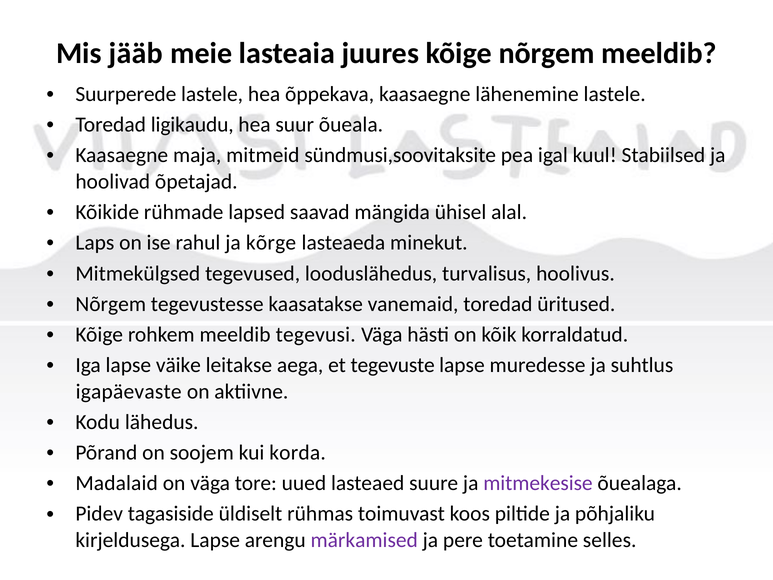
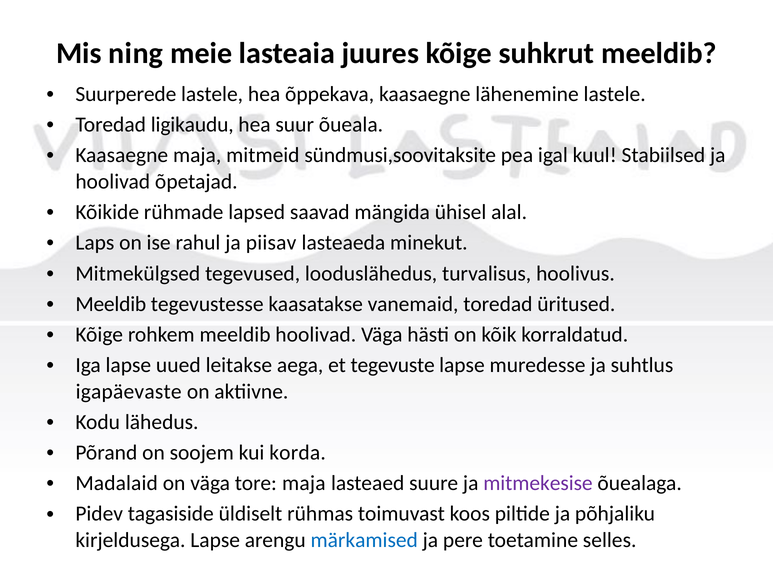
jääb: jääb -> ning
kõige nõrgem: nõrgem -> suhkrut
kõrge: kõrge -> piisav
Nõrgem at (111, 304): Nõrgem -> Meeldib
meeldib tegevusi: tegevusi -> hoolivad
väike: väike -> uued
tore uued: uued -> maja
märkamised colour: purple -> blue
